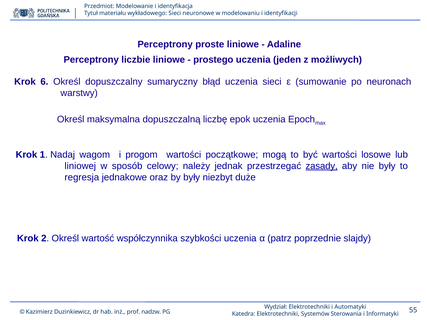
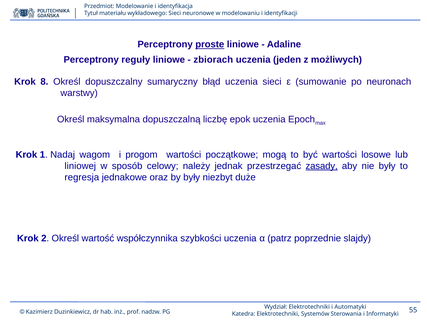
proste underline: none -> present
liczbie: liczbie -> reguły
prostego: prostego -> zbiorach
6: 6 -> 8
